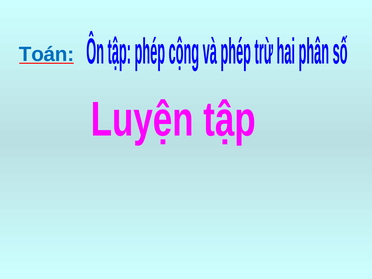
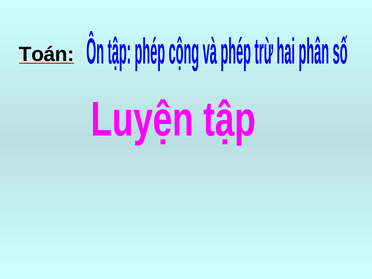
Toán colour: blue -> black
